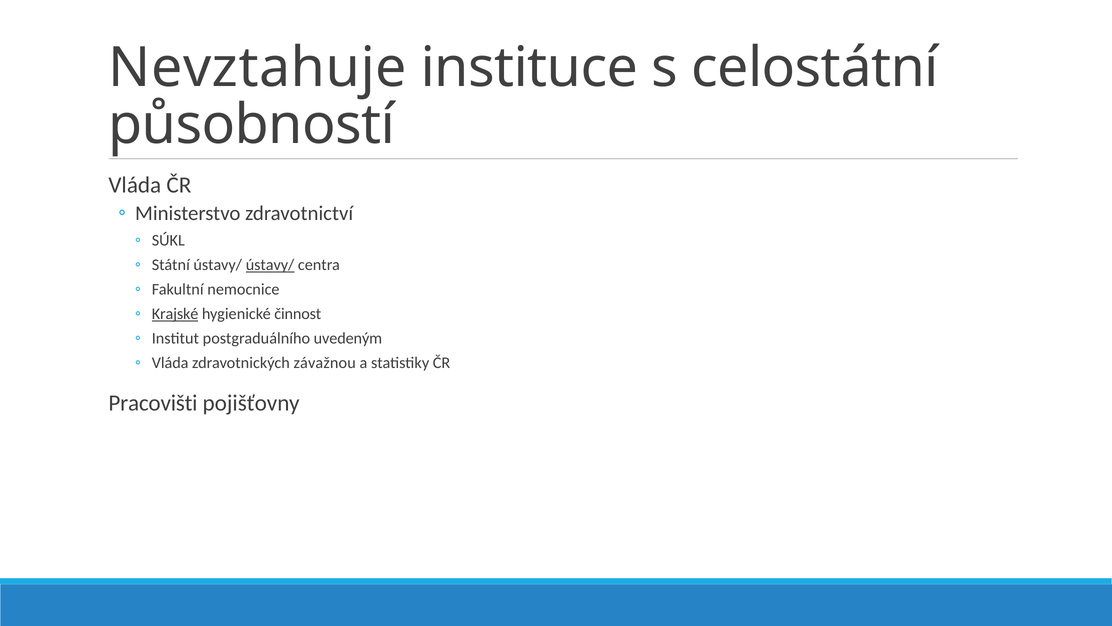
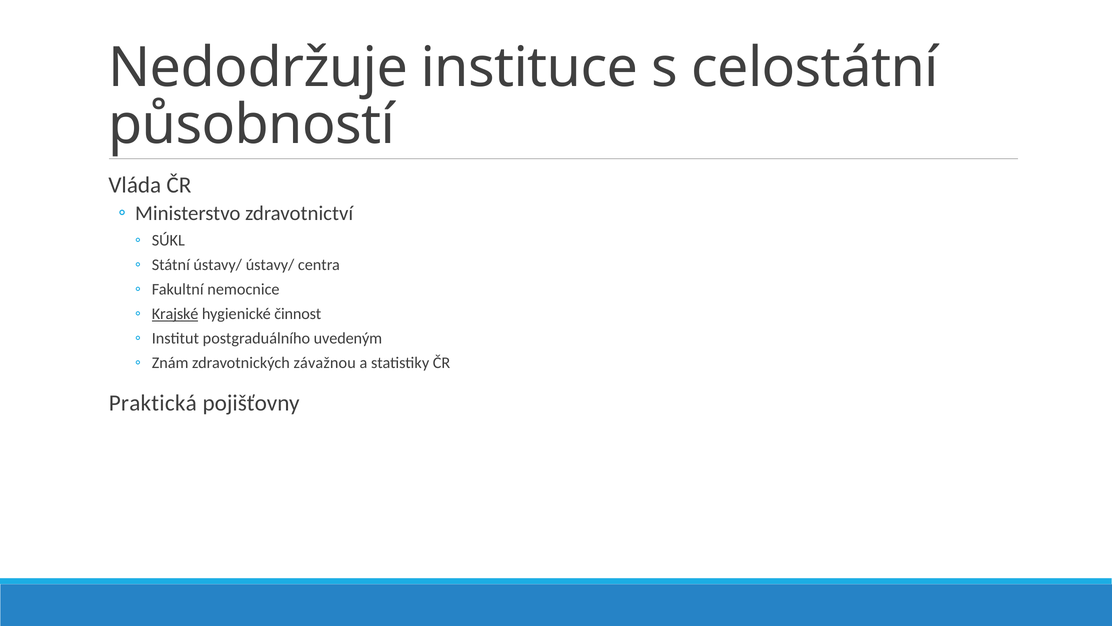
Nevztahuje: Nevztahuje -> Nedodržuje
ústavy/ at (270, 265) underline: present -> none
Vláda at (170, 363): Vláda -> Znám
Pracovišti: Pracovišti -> Praktická
